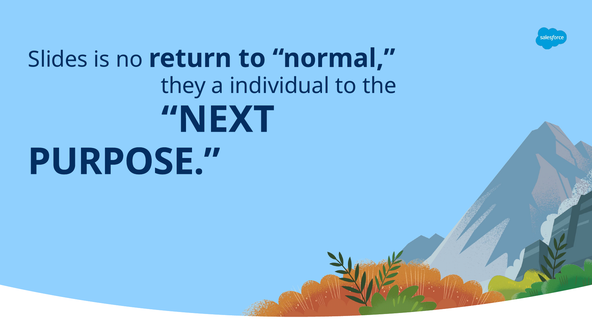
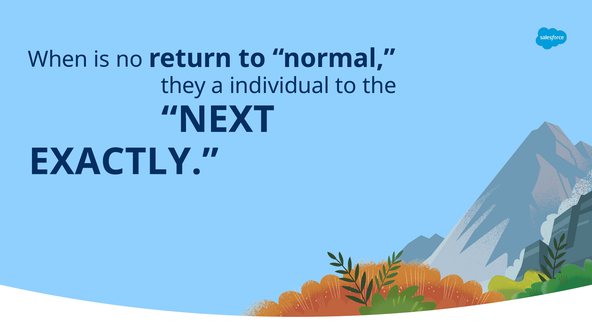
Slides: Slides -> When
PURPOSE: PURPOSE -> EXACTLY
